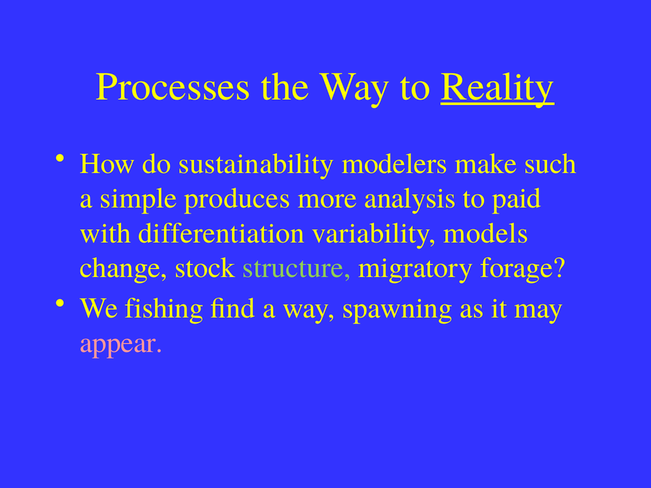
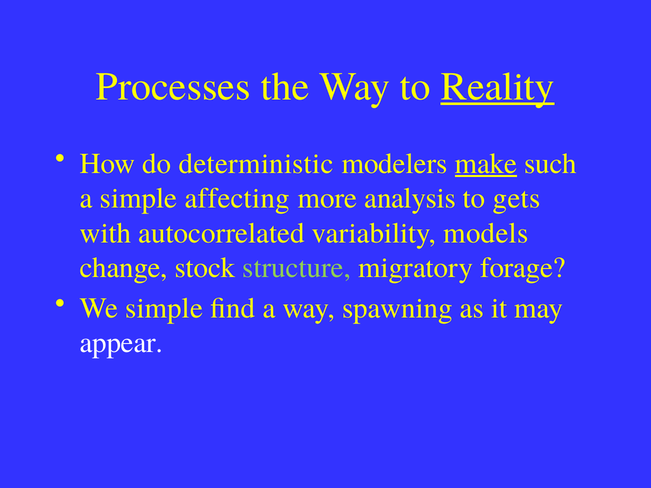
sustainability: sustainability -> deterministic
make underline: none -> present
produces: produces -> affecting
paid: paid -> gets
differentiation: differentiation -> autocorrelated
We fishing: fishing -> simple
appear colour: pink -> white
